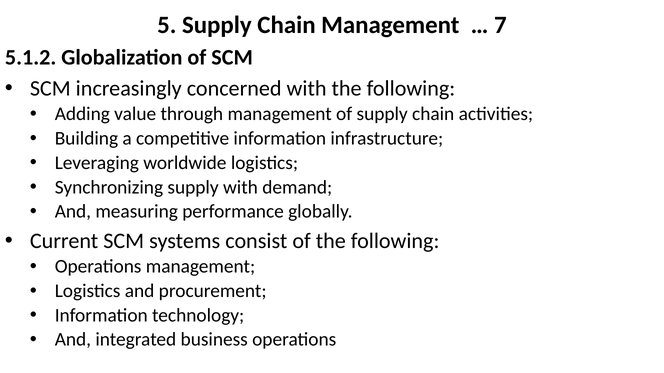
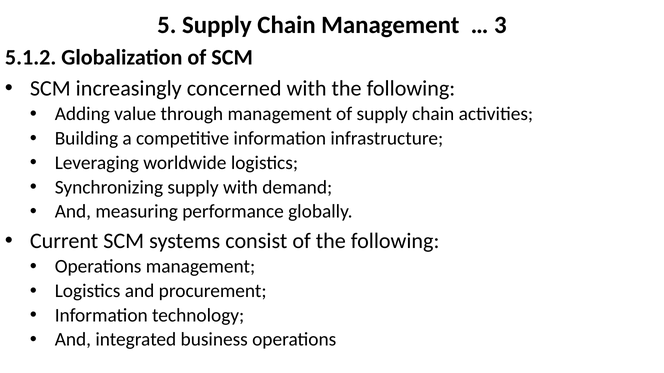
7: 7 -> 3
